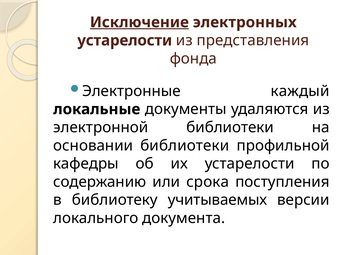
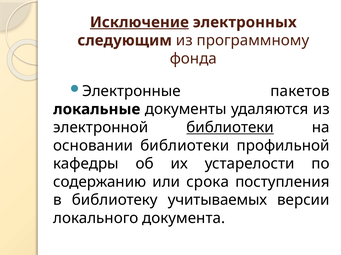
устарелости at (125, 41): устарелости -> следующим
представления: представления -> программному
каждый: каждый -> пакетов
библиотеки at (230, 128) underline: none -> present
